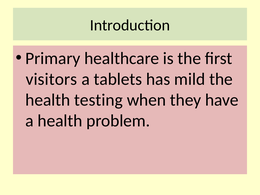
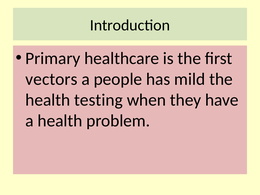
visitors: visitors -> vectors
tablets: tablets -> people
